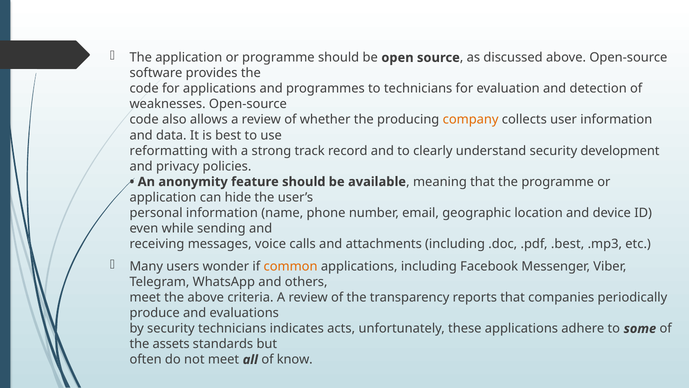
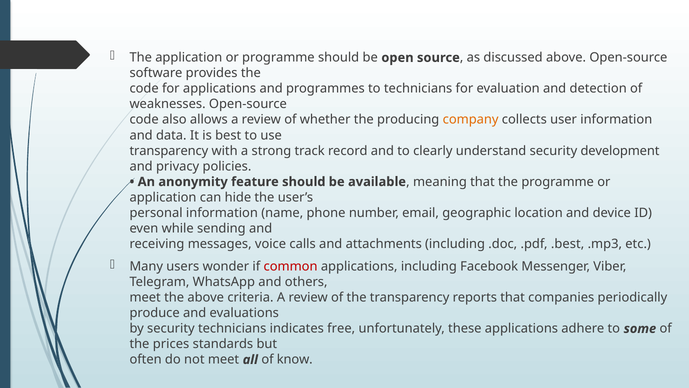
reformatting at (169, 151): reformatting -> transparency
common colour: orange -> red
acts: acts -> free
assets: assets -> prices
